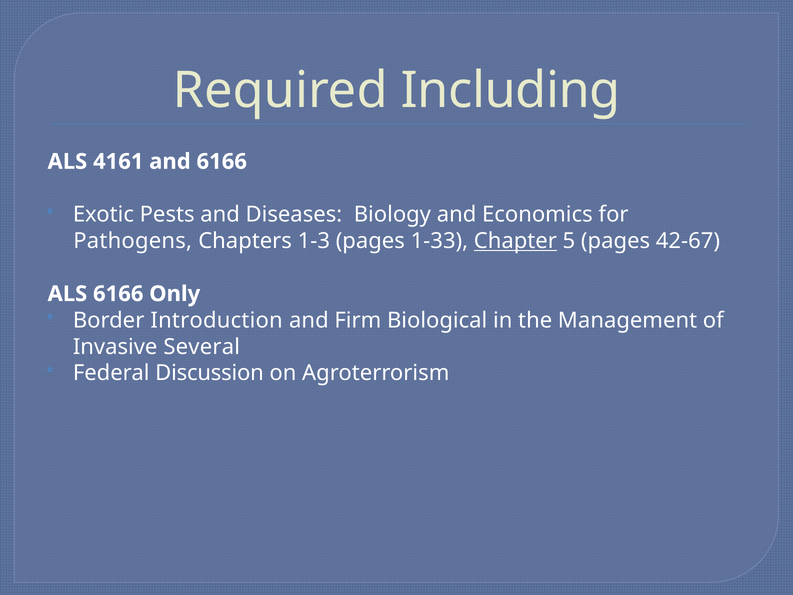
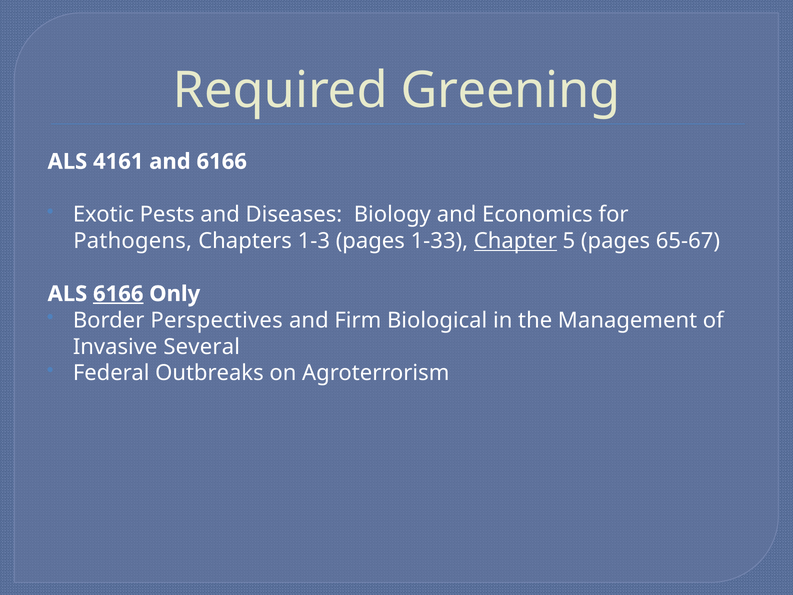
Including: Including -> Greening
42-67: 42-67 -> 65-67
6166 at (118, 294) underline: none -> present
Introduction: Introduction -> Perspectives
Discussion: Discussion -> Outbreaks
